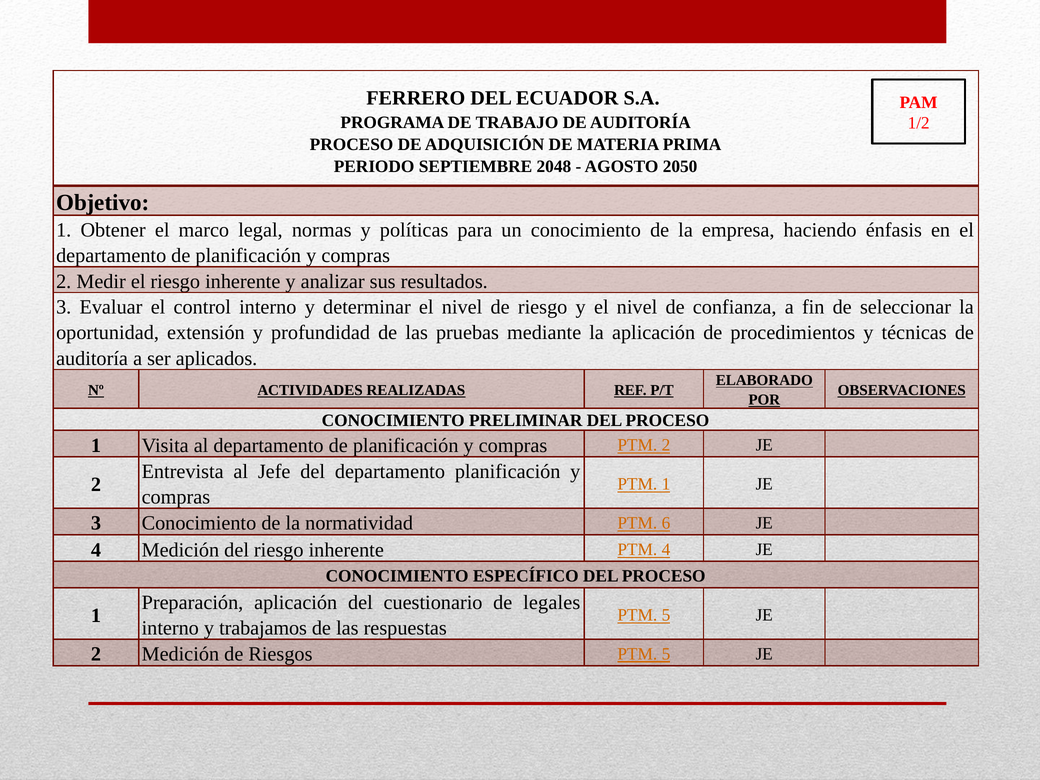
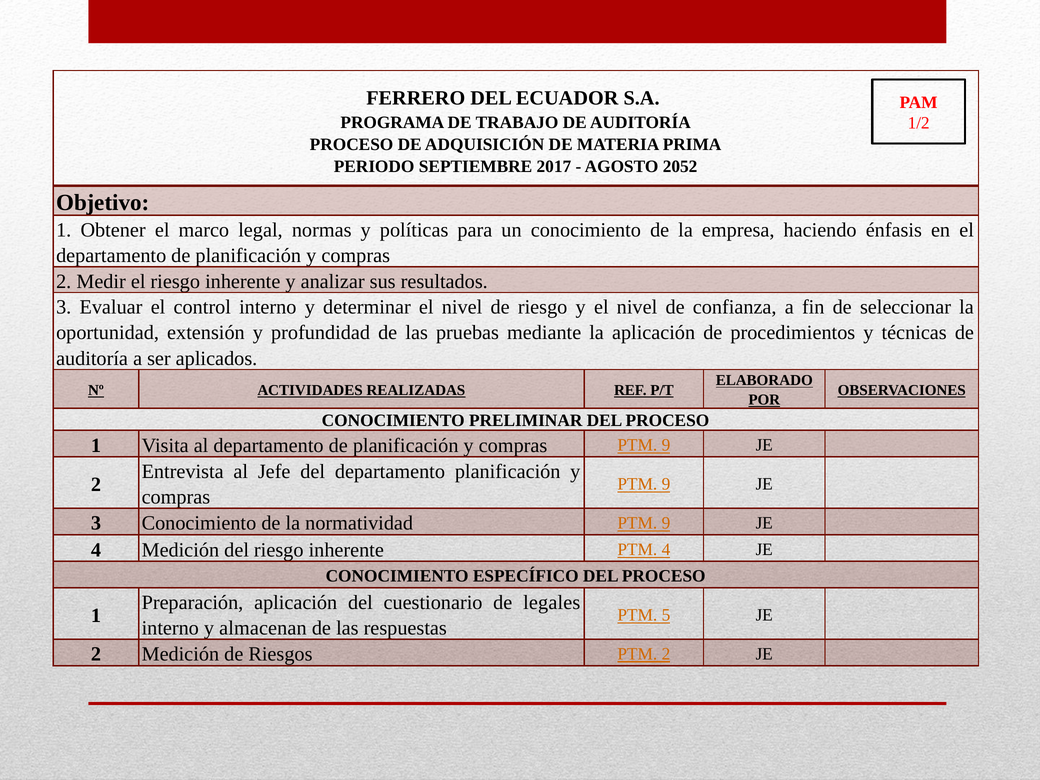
2048: 2048 -> 2017
2050: 2050 -> 2052
2 at (666, 445): 2 -> 9
1 at (666, 484): 1 -> 9
normatividad PTM 6: 6 -> 9
trabajamos: trabajamos -> almacenan
Riesgos PTM 5: 5 -> 2
